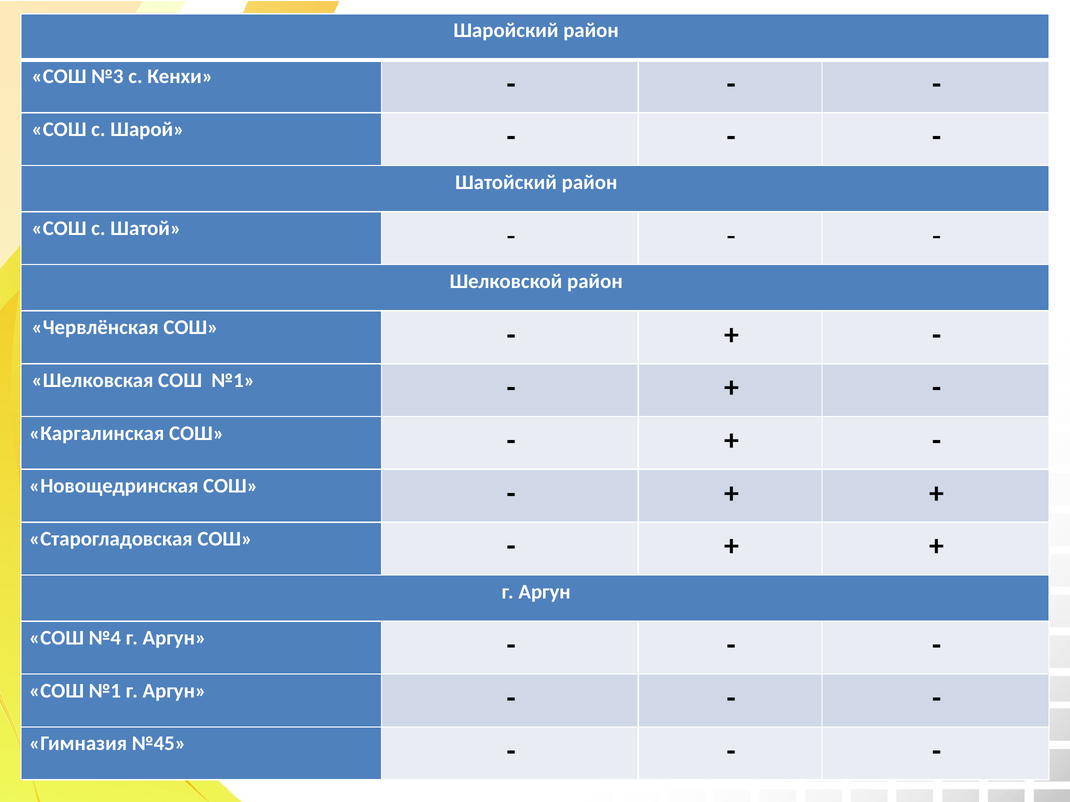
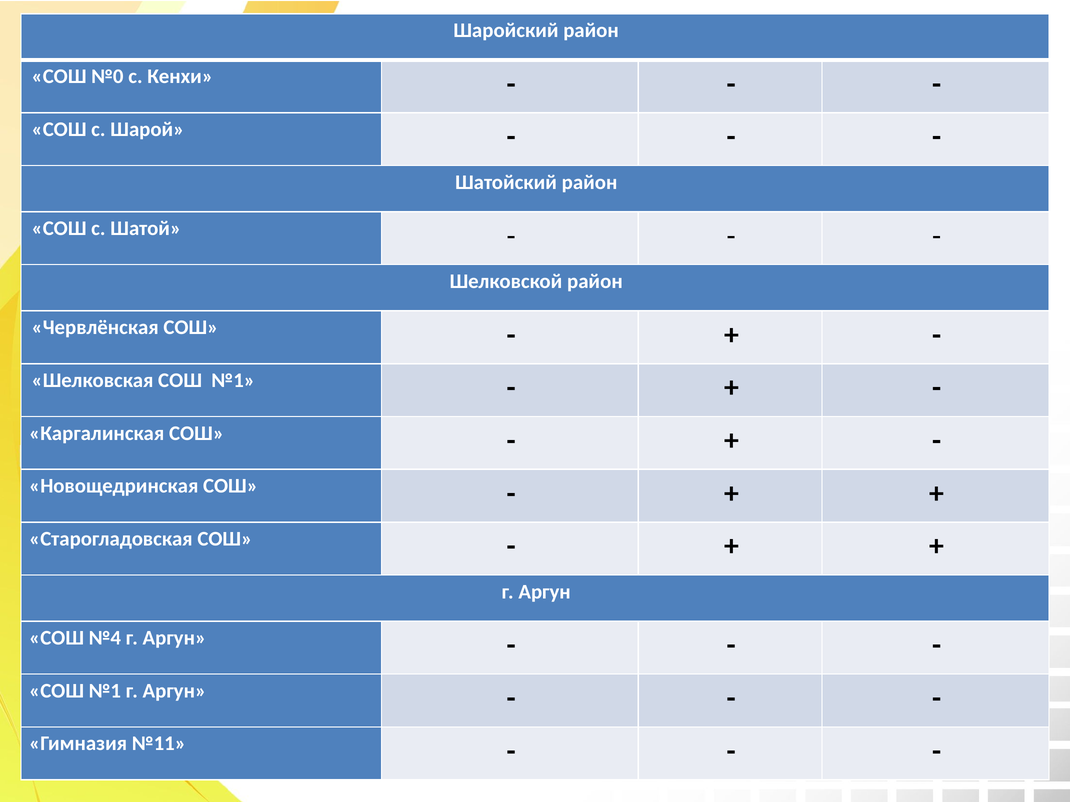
№3: №3 -> №0
№45: №45 -> №11
